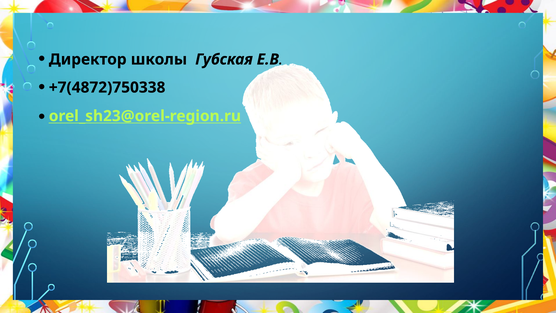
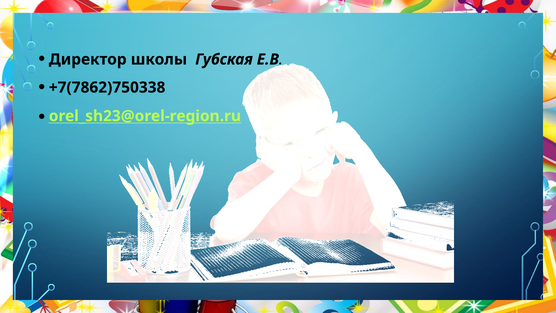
+7(4872)750338: +7(4872)750338 -> +7(7862)750338
